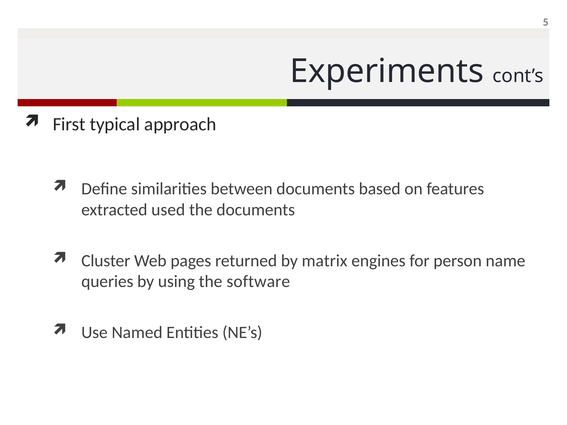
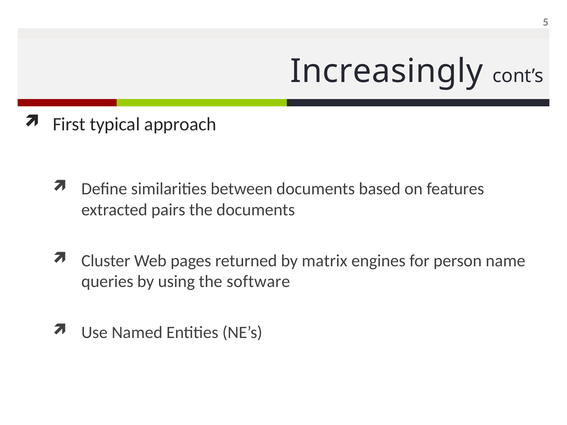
Experiments: Experiments -> Increasingly
used: used -> pairs
